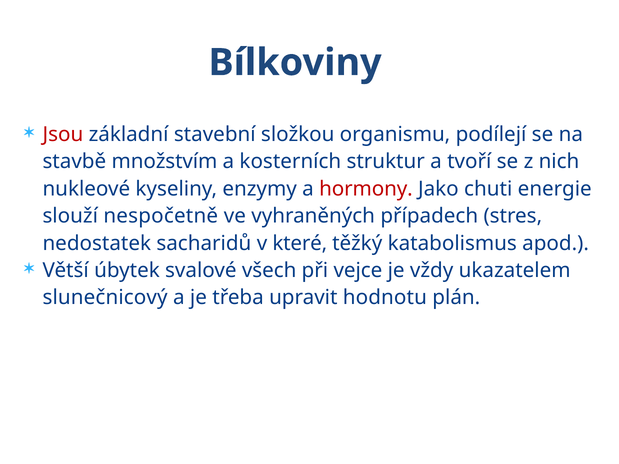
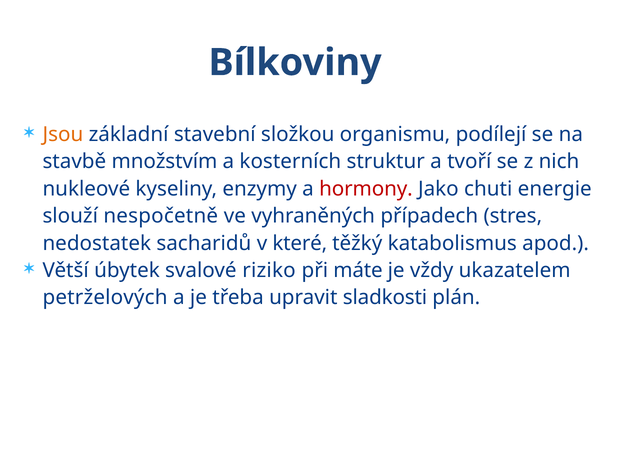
Jsou colour: red -> orange
všech: všech -> riziko
vejce: vejce -> máte
slunečnicový: slunečnicový -> petrželových
hodnotu: hodnotu -> sladkosti
